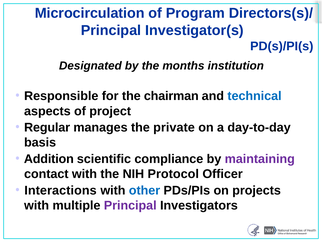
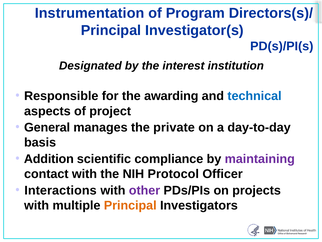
Microcirculation: Microcirculation -> Instrumentation
months: months -> interest
chairman: chairman -> awarding
Regular: Regular -> General
other colour: blue -> purple
Principal at (130, 205) colour: purple -> orange
